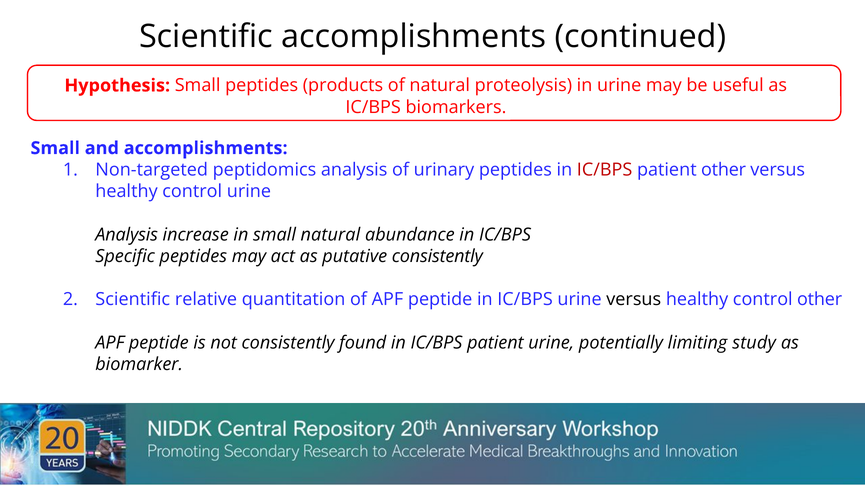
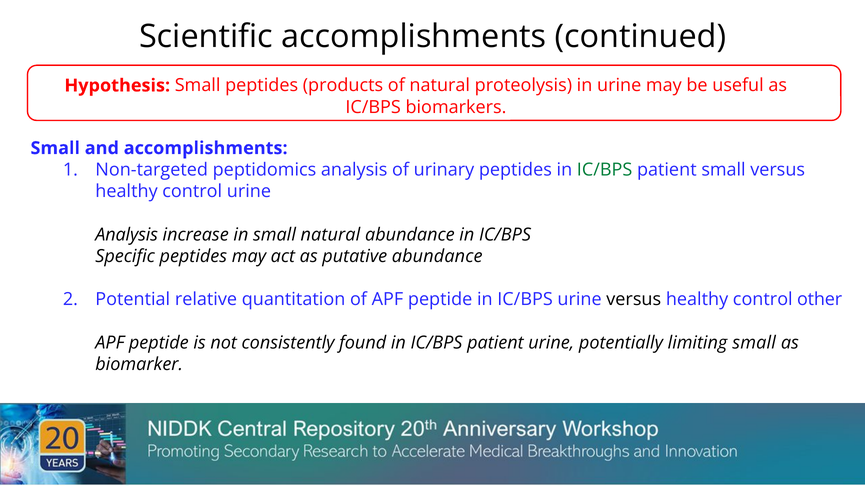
IC/BPS at (605, 170) colour: red -> green
patient other: other -> small
putative consistently: consistently -> abundance
Scientific at (133, 300): Scientific -> Potential
limiting study: study -> small
